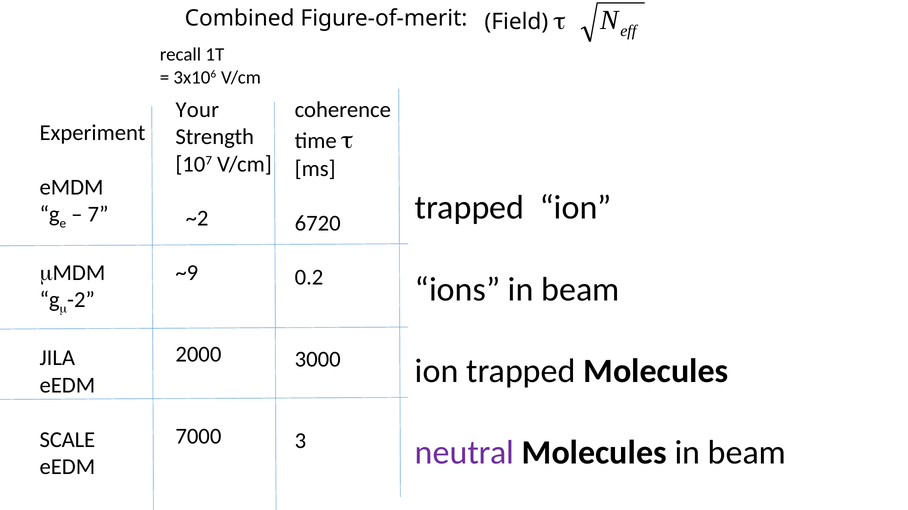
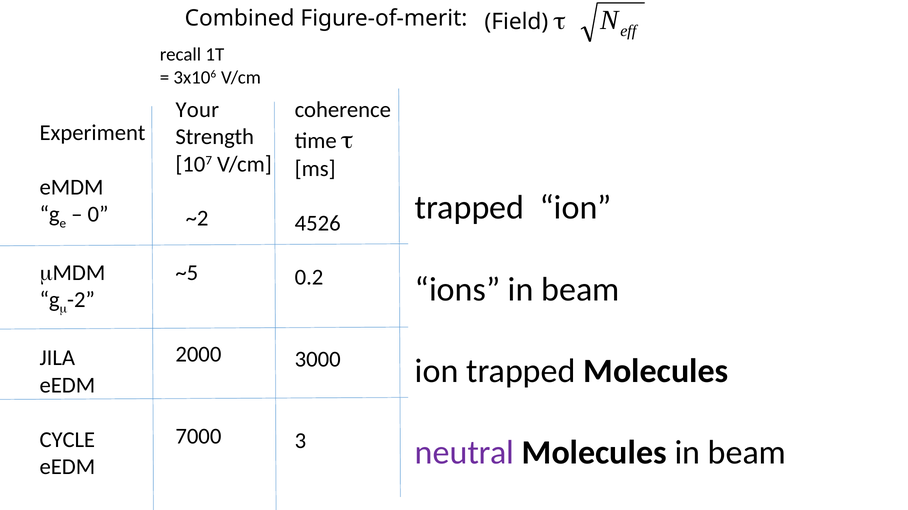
7: 7 -> 0
6720: 6720 -> 4526
~9: ~9 -> ~5
SCALE at (67, 440): SCALE -> CYCLE
